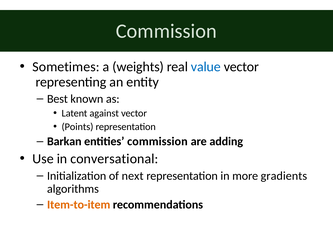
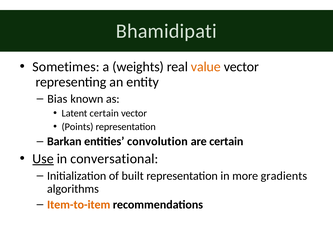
Commission at (166, 31): Commission -> Bhamidipati
value colour: blue -> orange
Best: Best -> Bias
Latent against: against -> certain
entities commission: commission -> convolution
are adding: adding -> certain
Use underline: none -> present
next: next -> built
